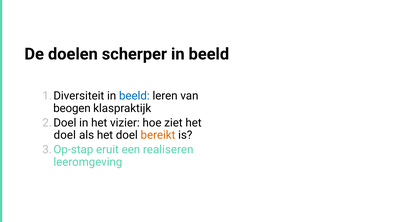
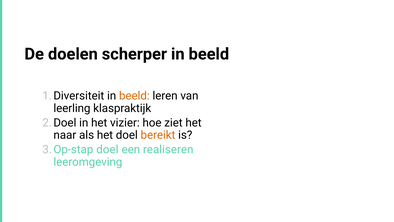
beeld at (134, 96) colour: blue -> orange
beogen: beogen -> leerling
doel at (65, 135): doel -> naar
eruit at (107, 149): eruit -> doel
